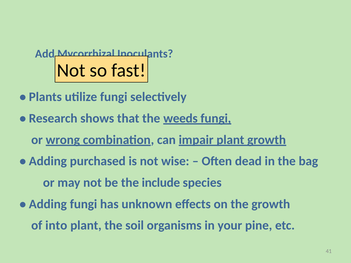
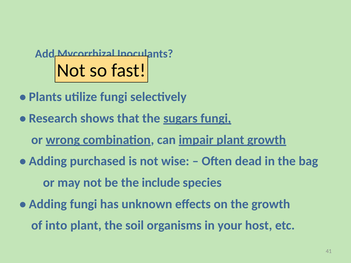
weeds: weeds -> sugars
pine: pine -> host
